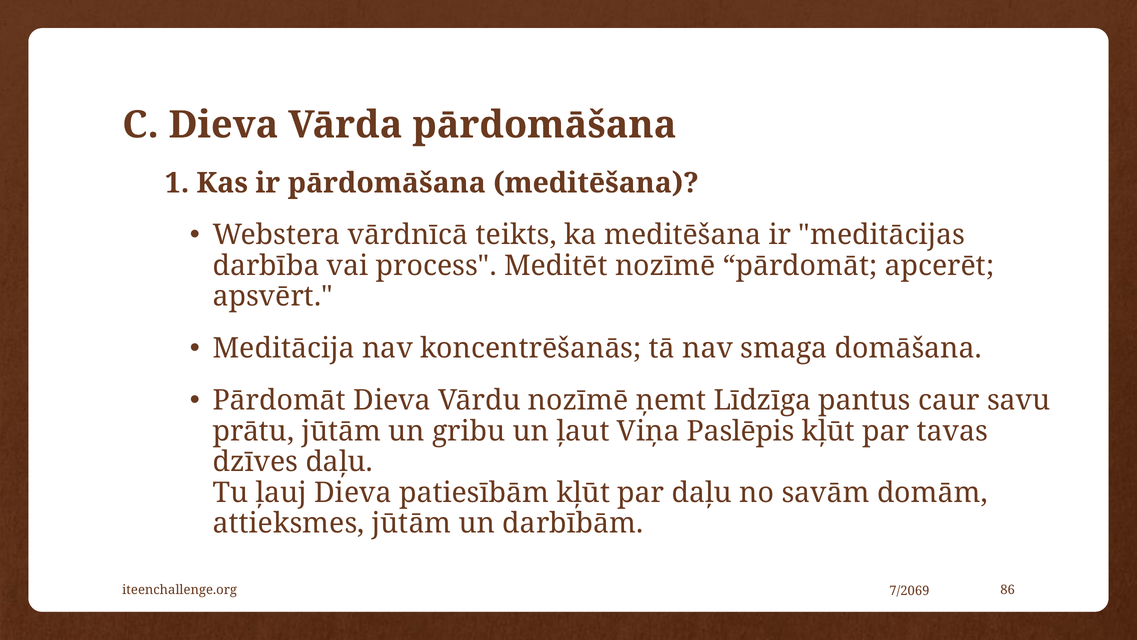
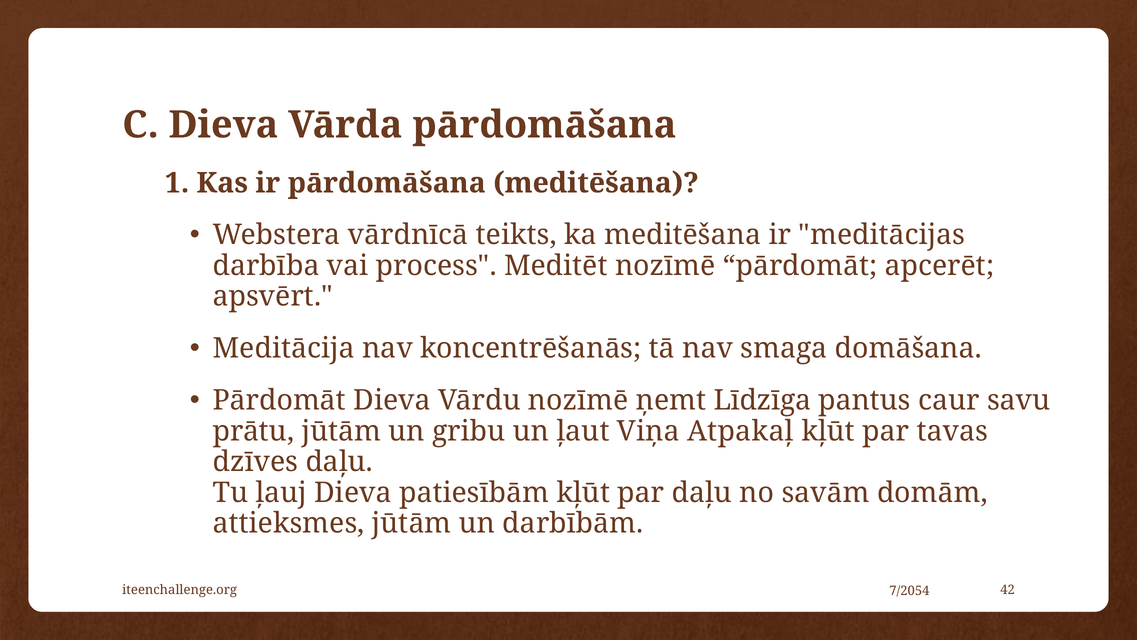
Paslēpis: Paslēpis -> Atpakaļ
86: 86 -> 42
7/2069: 7/2069 -> 7/2054
